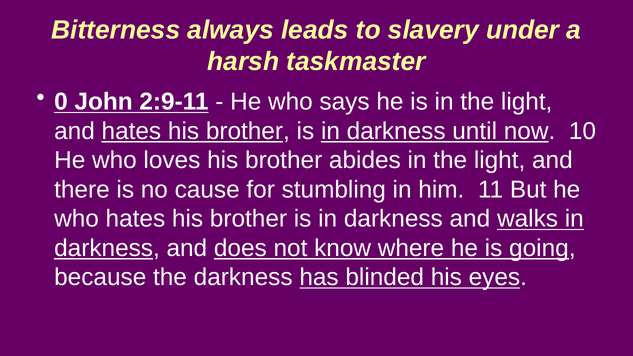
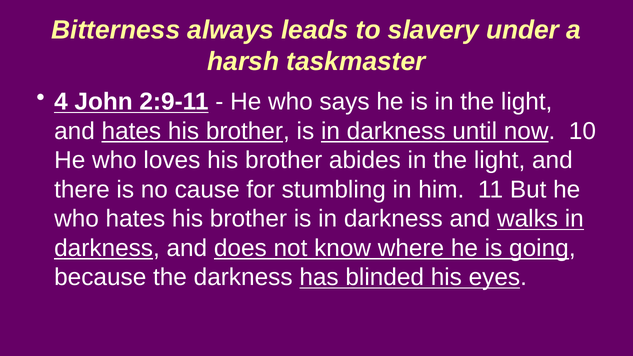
0: 0 -> 4
